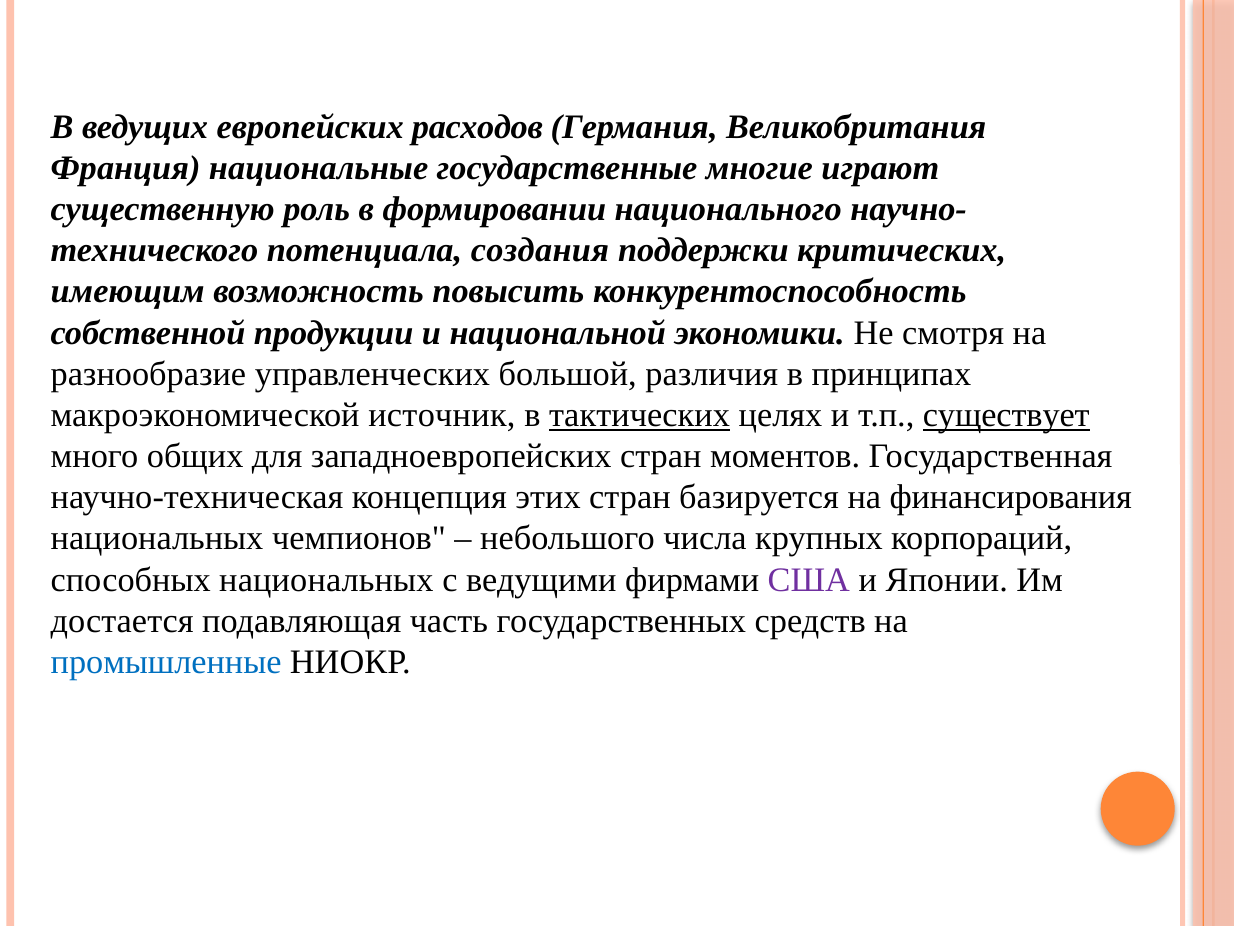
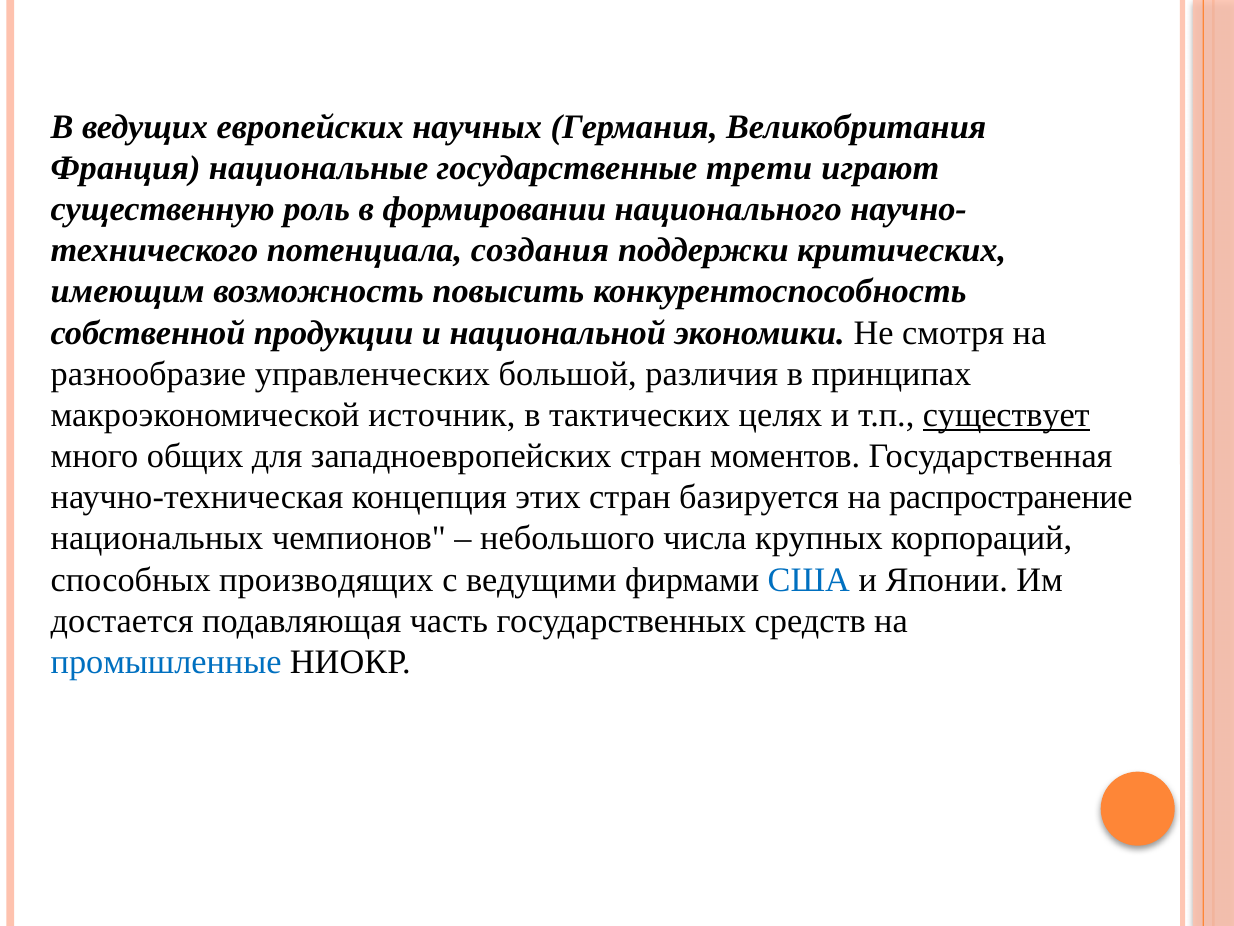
расходов: расходов -> научных
многие: многие -> трети
тактических underline: present -> none
финансирования: финансирования -> распространение
способных национальных: национальных -> производящих
США colour: purple -> blue
